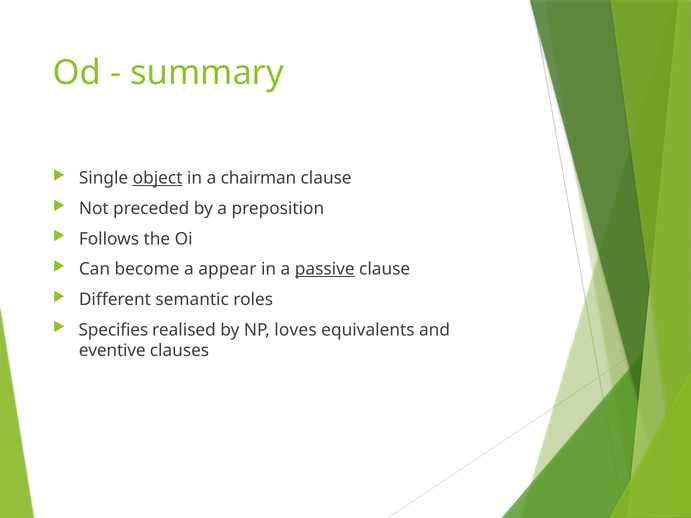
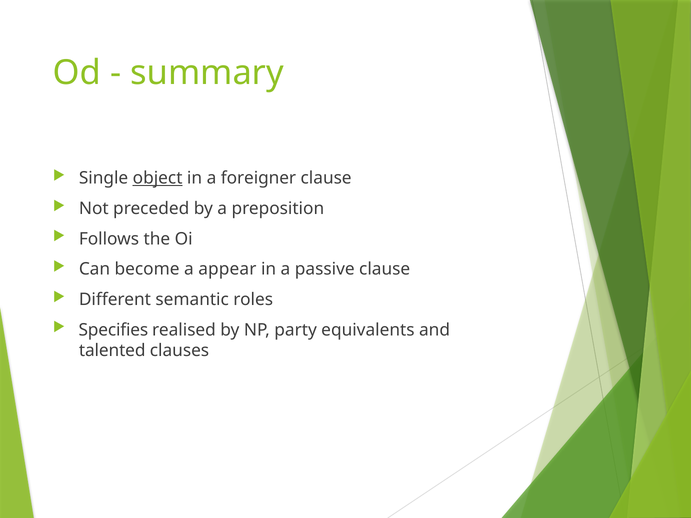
chairman: chairman -> foreigner
passive underline: present -> none
loves: loves -> party
eventive: eventive -> talented
